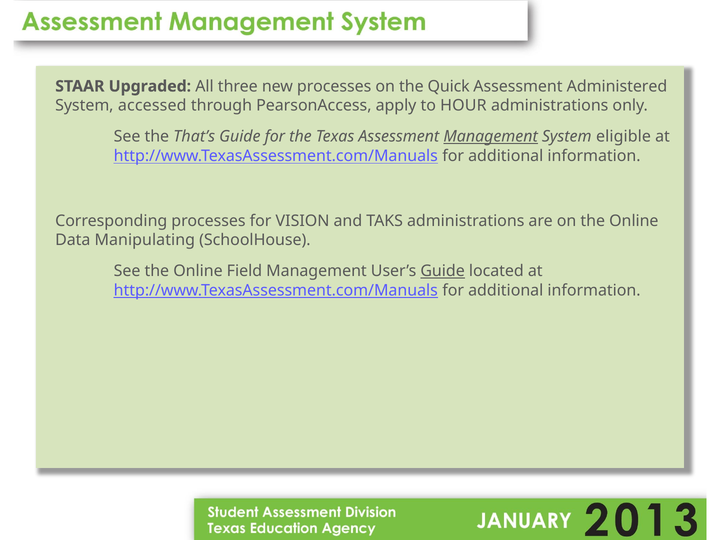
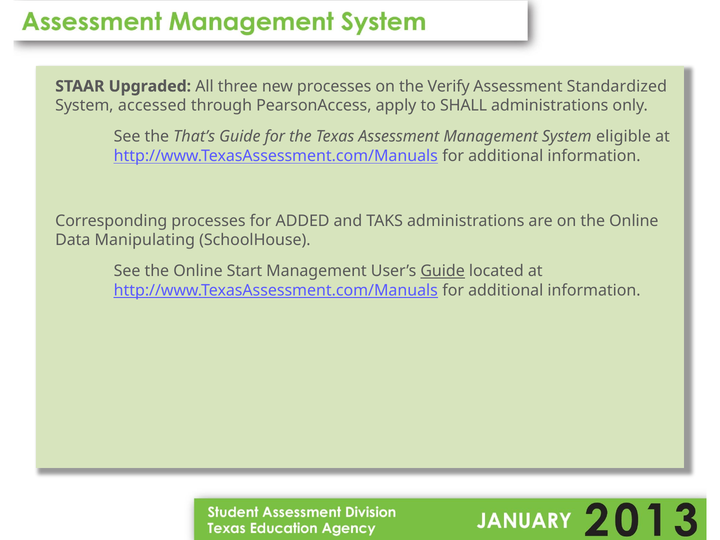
Quick: Quick -> Verify
Administered: Administered -> Standardized
HOUR: HOUR -> SHALL
Management at (491, 137) underline: present -> none
VISION: VISION -> ADDED
Field: Field -> Start
